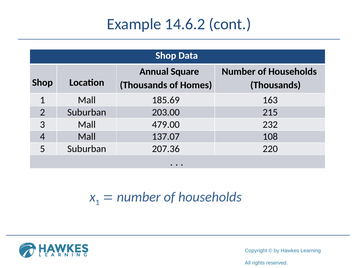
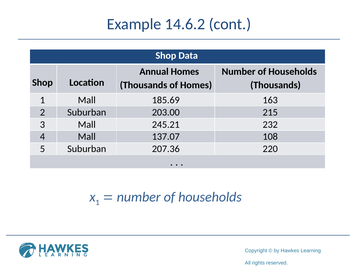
Annual Square: Square -> Homes
479.00: 479.00 -> 245.21
